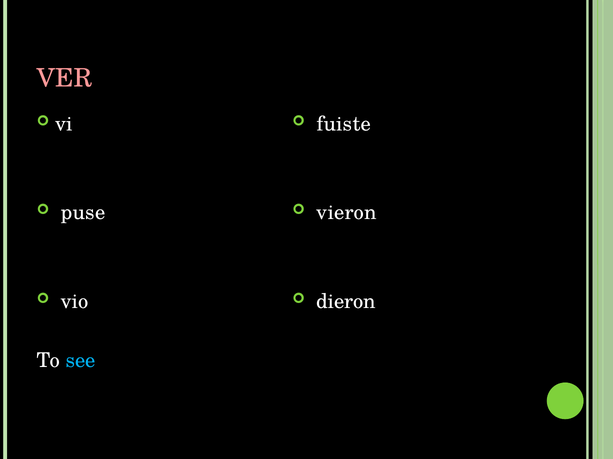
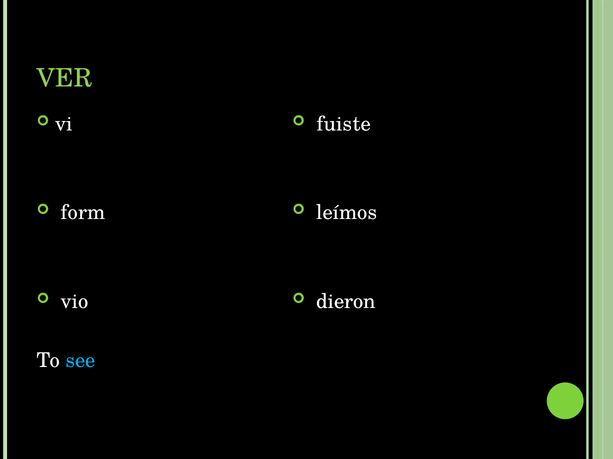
VER colour: pink -> light green
puse: puse -> form
vieron: vieron -> leímos
